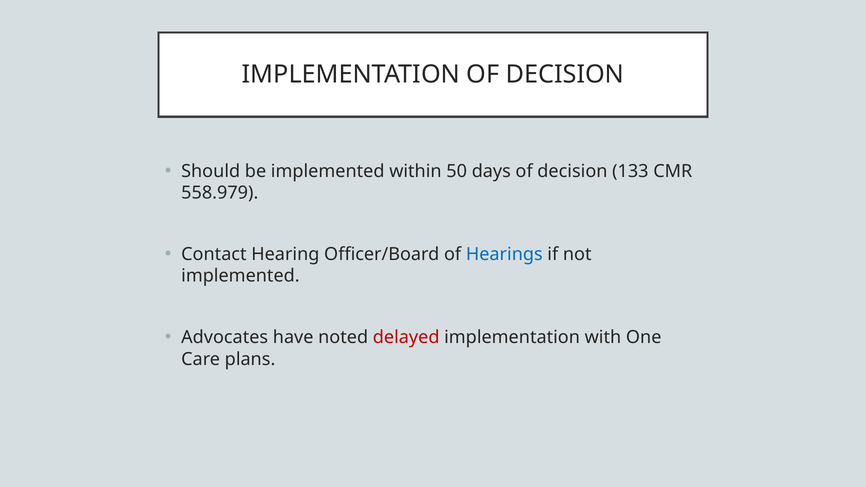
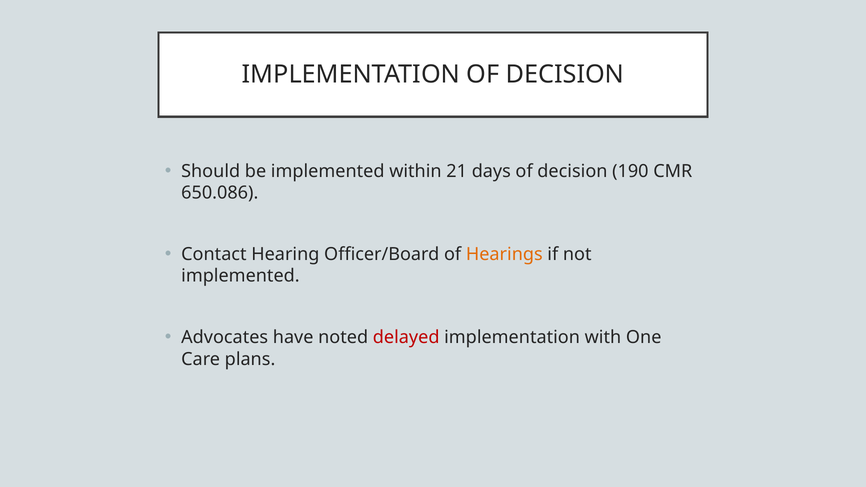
50: 50 -> 21
133: 133 -> 190
558.979: 558.979 -> 650.086
Hearings colour: blue -> orange
